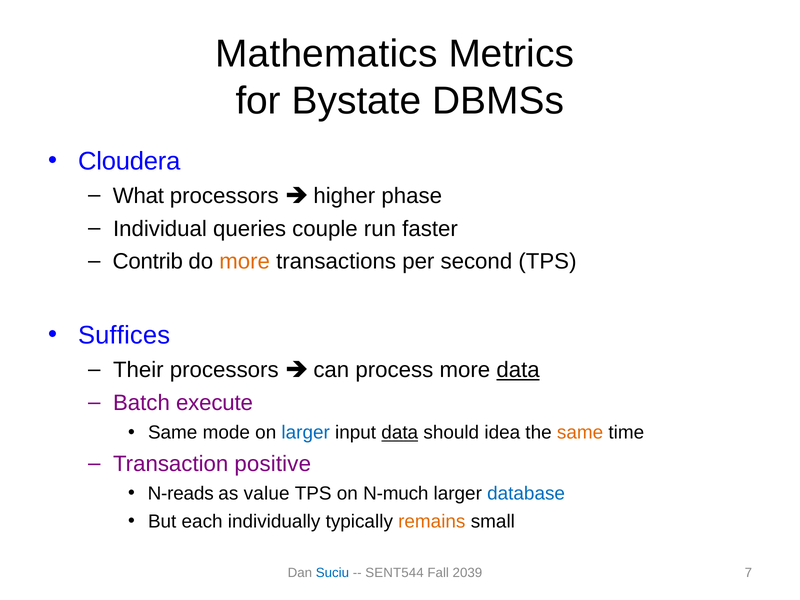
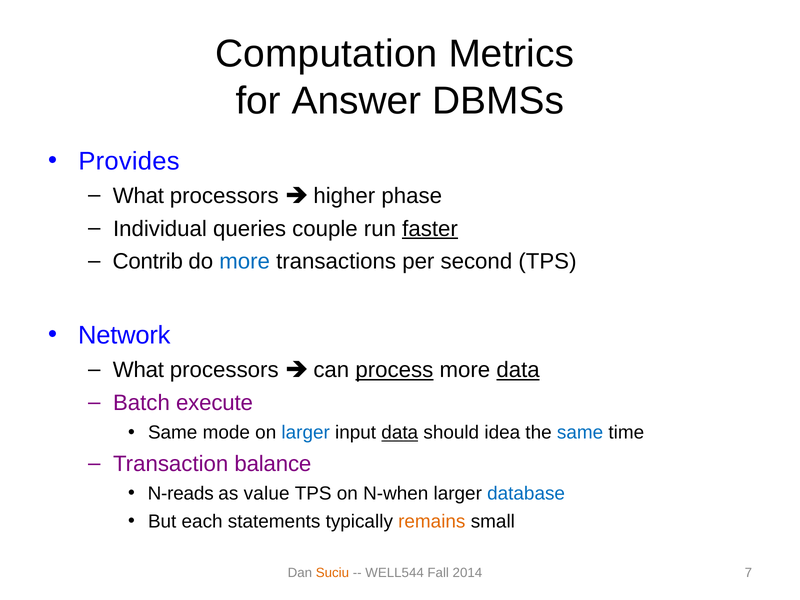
Mathematics: Mathematics -> Computation
Bystate: Bystate -> Answer
Cloudera: Cloudera -> Provides
faster underline: none -> present
more at (245, 262) colour: orange -> blue
Suffices: Suffices -> Network
Their at (138, 370): Their -> What
process underline: none -> present
same at (580, 433) colour: orange -> blue
positive: positive -> balance
N-much: N-much -> N-when
individually: individually -> statements
Suciu colour: blue -> orange
SENT544: SENT544 -> WELL544
2039: 2039 -> 2014
